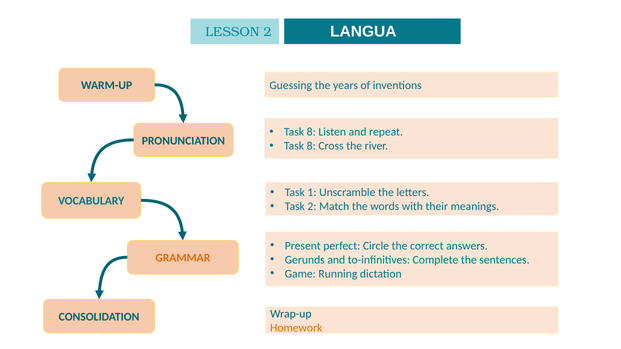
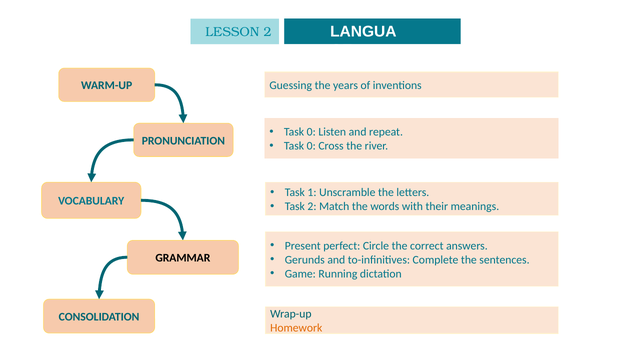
8 at (311, 132): 8 -> 0
8 at (311, 146): 8 -> 0
GRAMMAR colour: orange -> black
